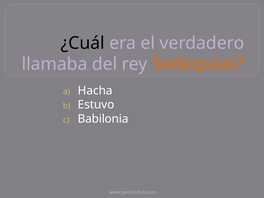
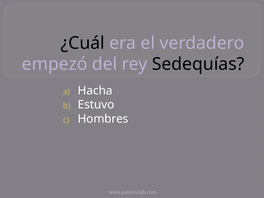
llamaba: llamaba -> empezó
Sedequías colour: orange -> black
Babilonia: Babilonia -> Hombres
